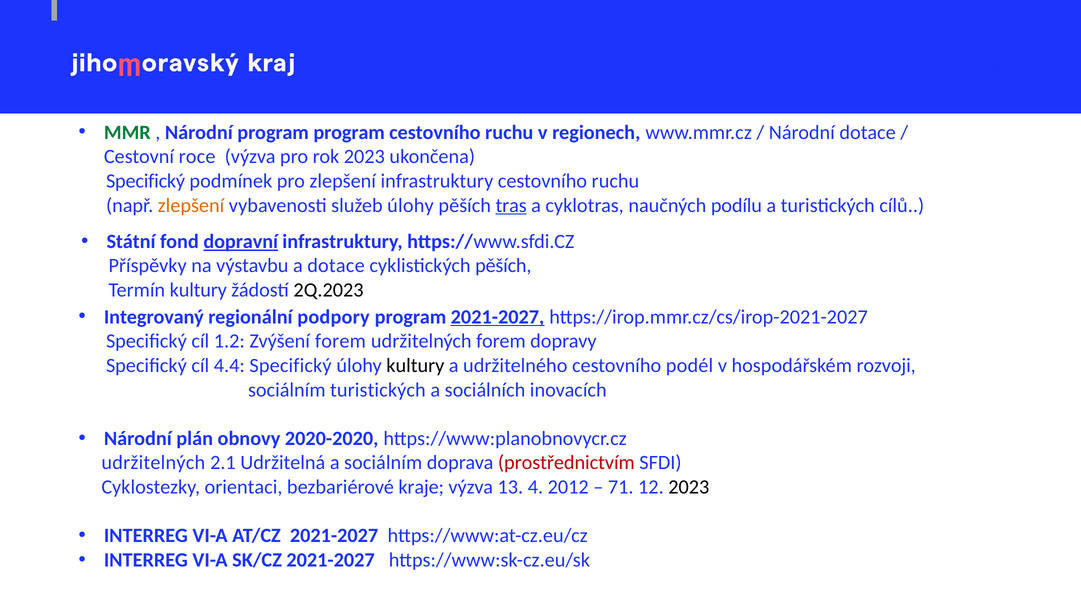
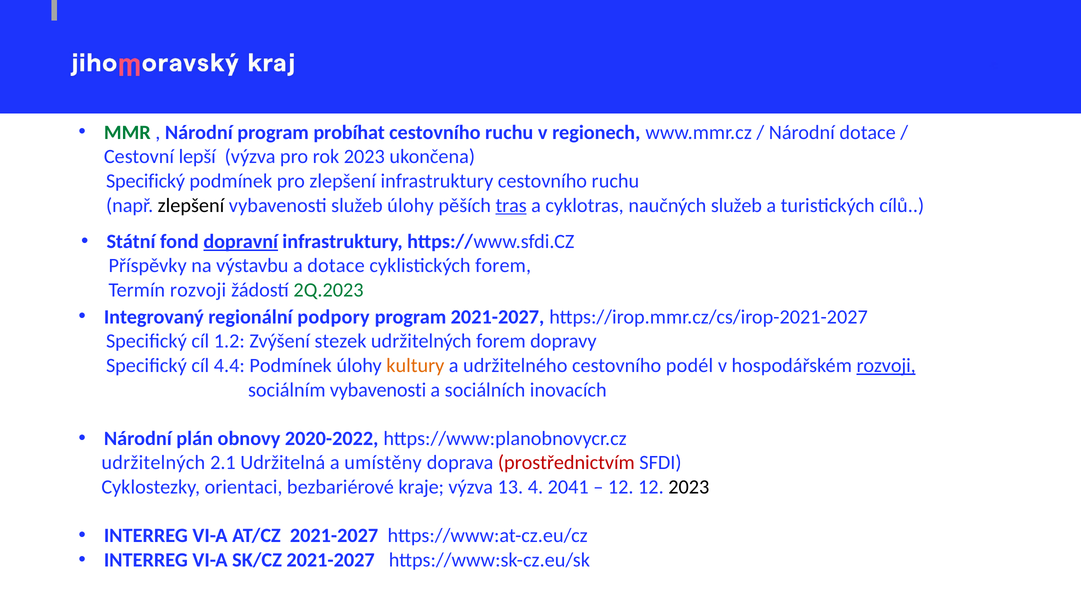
program program: program -> probíhat
roce: roce -> lepší
zlepšení at (191, 205) colour: orange -> black
naučných podílu: podílu -> služeb
cyklistických pěších: pěších -> forem
Termín kultury: kultury -> rozvoji
2Q.2023 colour: black -> green
2021-2027 at (498, 317) underline: present -> none
Zvýšení forem: forem -> stezek
4.4 Specifický: Specifický -> Podmínek
kultury at (415, 366) colour: black -> orange
rozvoji at (886, 366) underline: none -> present
sociálním turistických: turistických -> vybavenosti
2020-2020: 2020-2020 -> 2020-2022
a sociálním: sociálním -> umístěny
2012: 2012 -> 2041
71 at (621, 487): 71 -> 12
